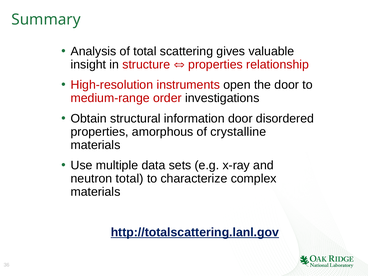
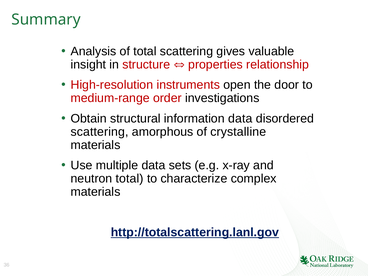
information door: door -> data
properties at (100, 132): properties -> scattering
